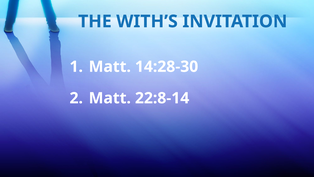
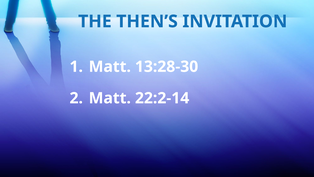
WITH’S: WITH’S -> THEN’S
14:28-30: 14:28-30 -> 13:28-30
22:8-14: 22:8-14 -> 22:2-14
